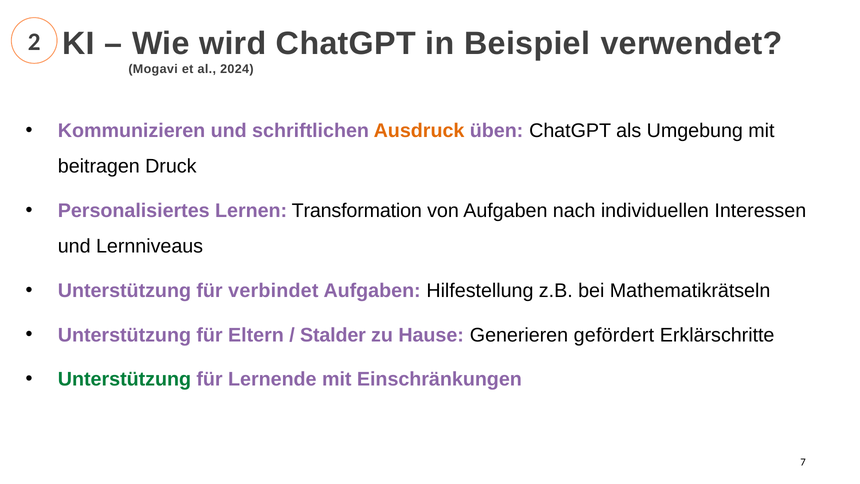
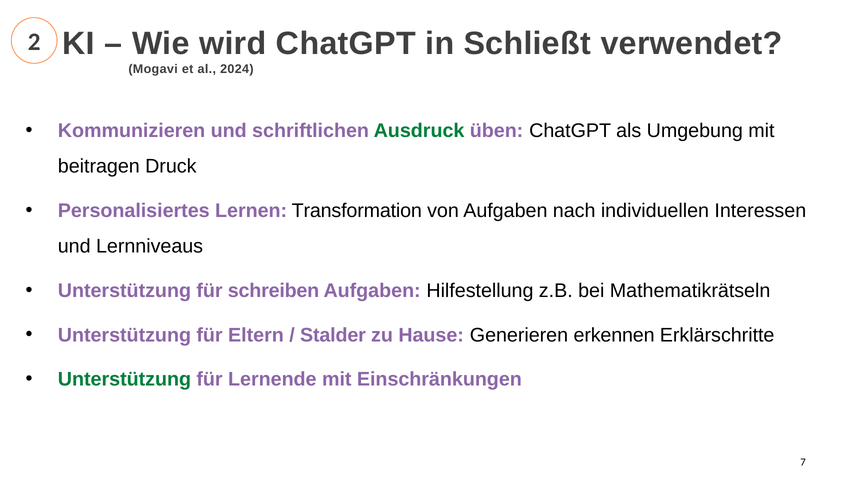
Beispiel: Beispiel -> Schließt
Ausdruck colour: orange -> green
verbindet: verbindet -> schreiben
gefördert: gefördert -> erkennen
